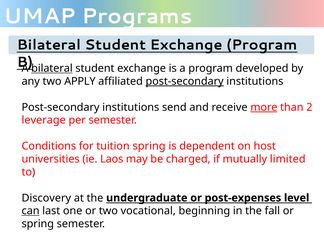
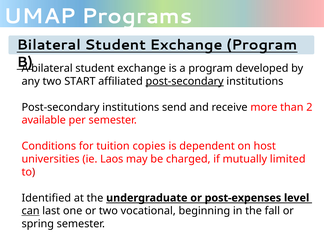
bilateral at (52, 68) underline: present -> none
APPLY: APPLY -> START
more underline: present -> none
leverage: leverage -> available
tuition spring: spring -> copies
Discovery: Discovery -> Identified
